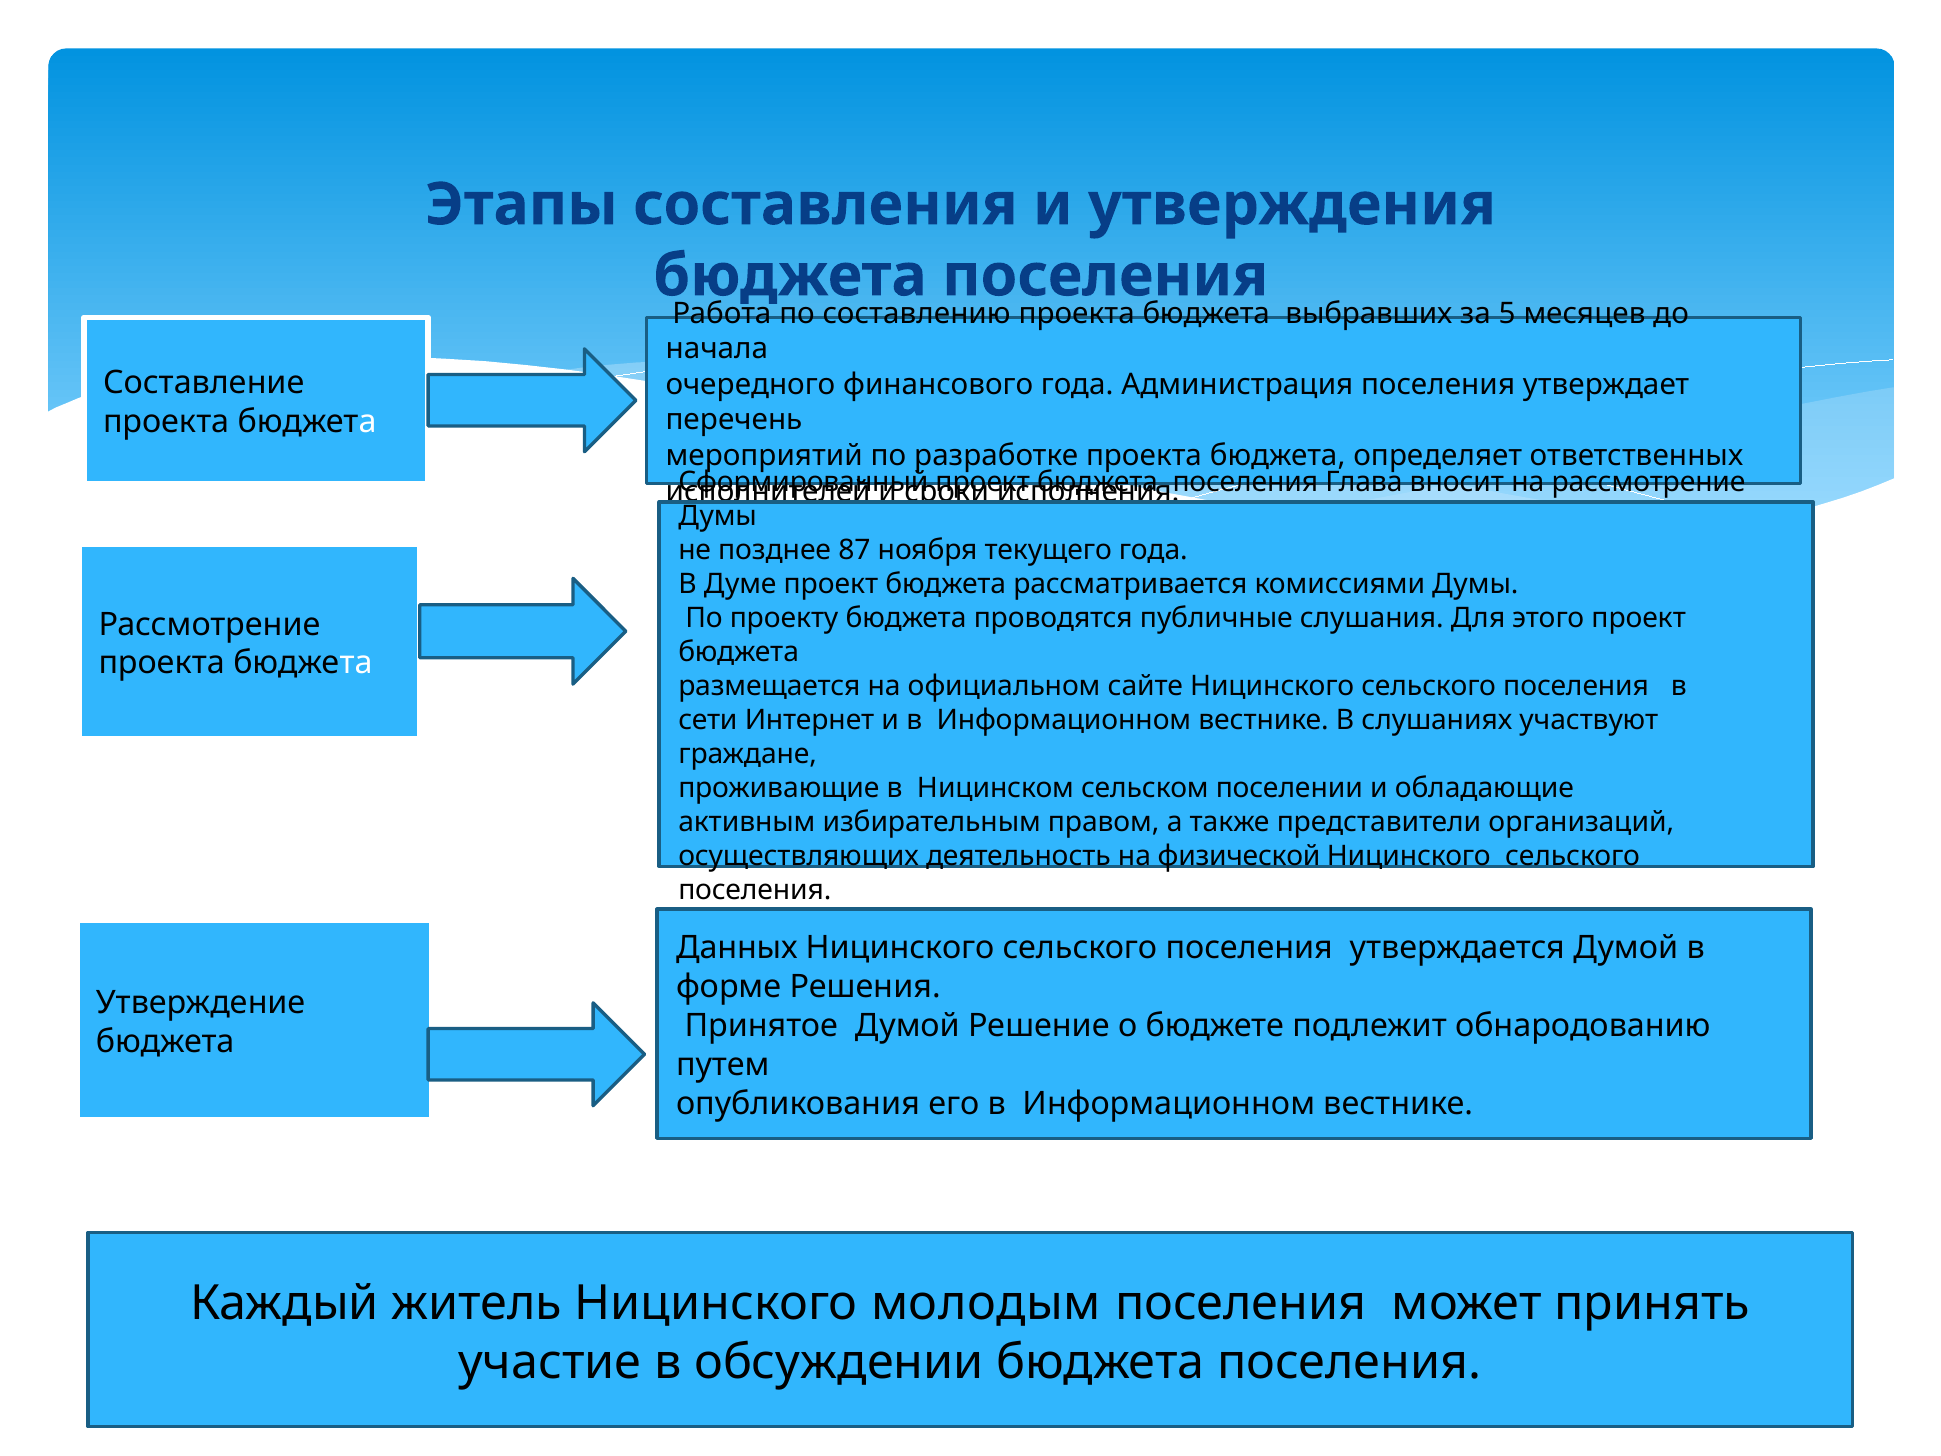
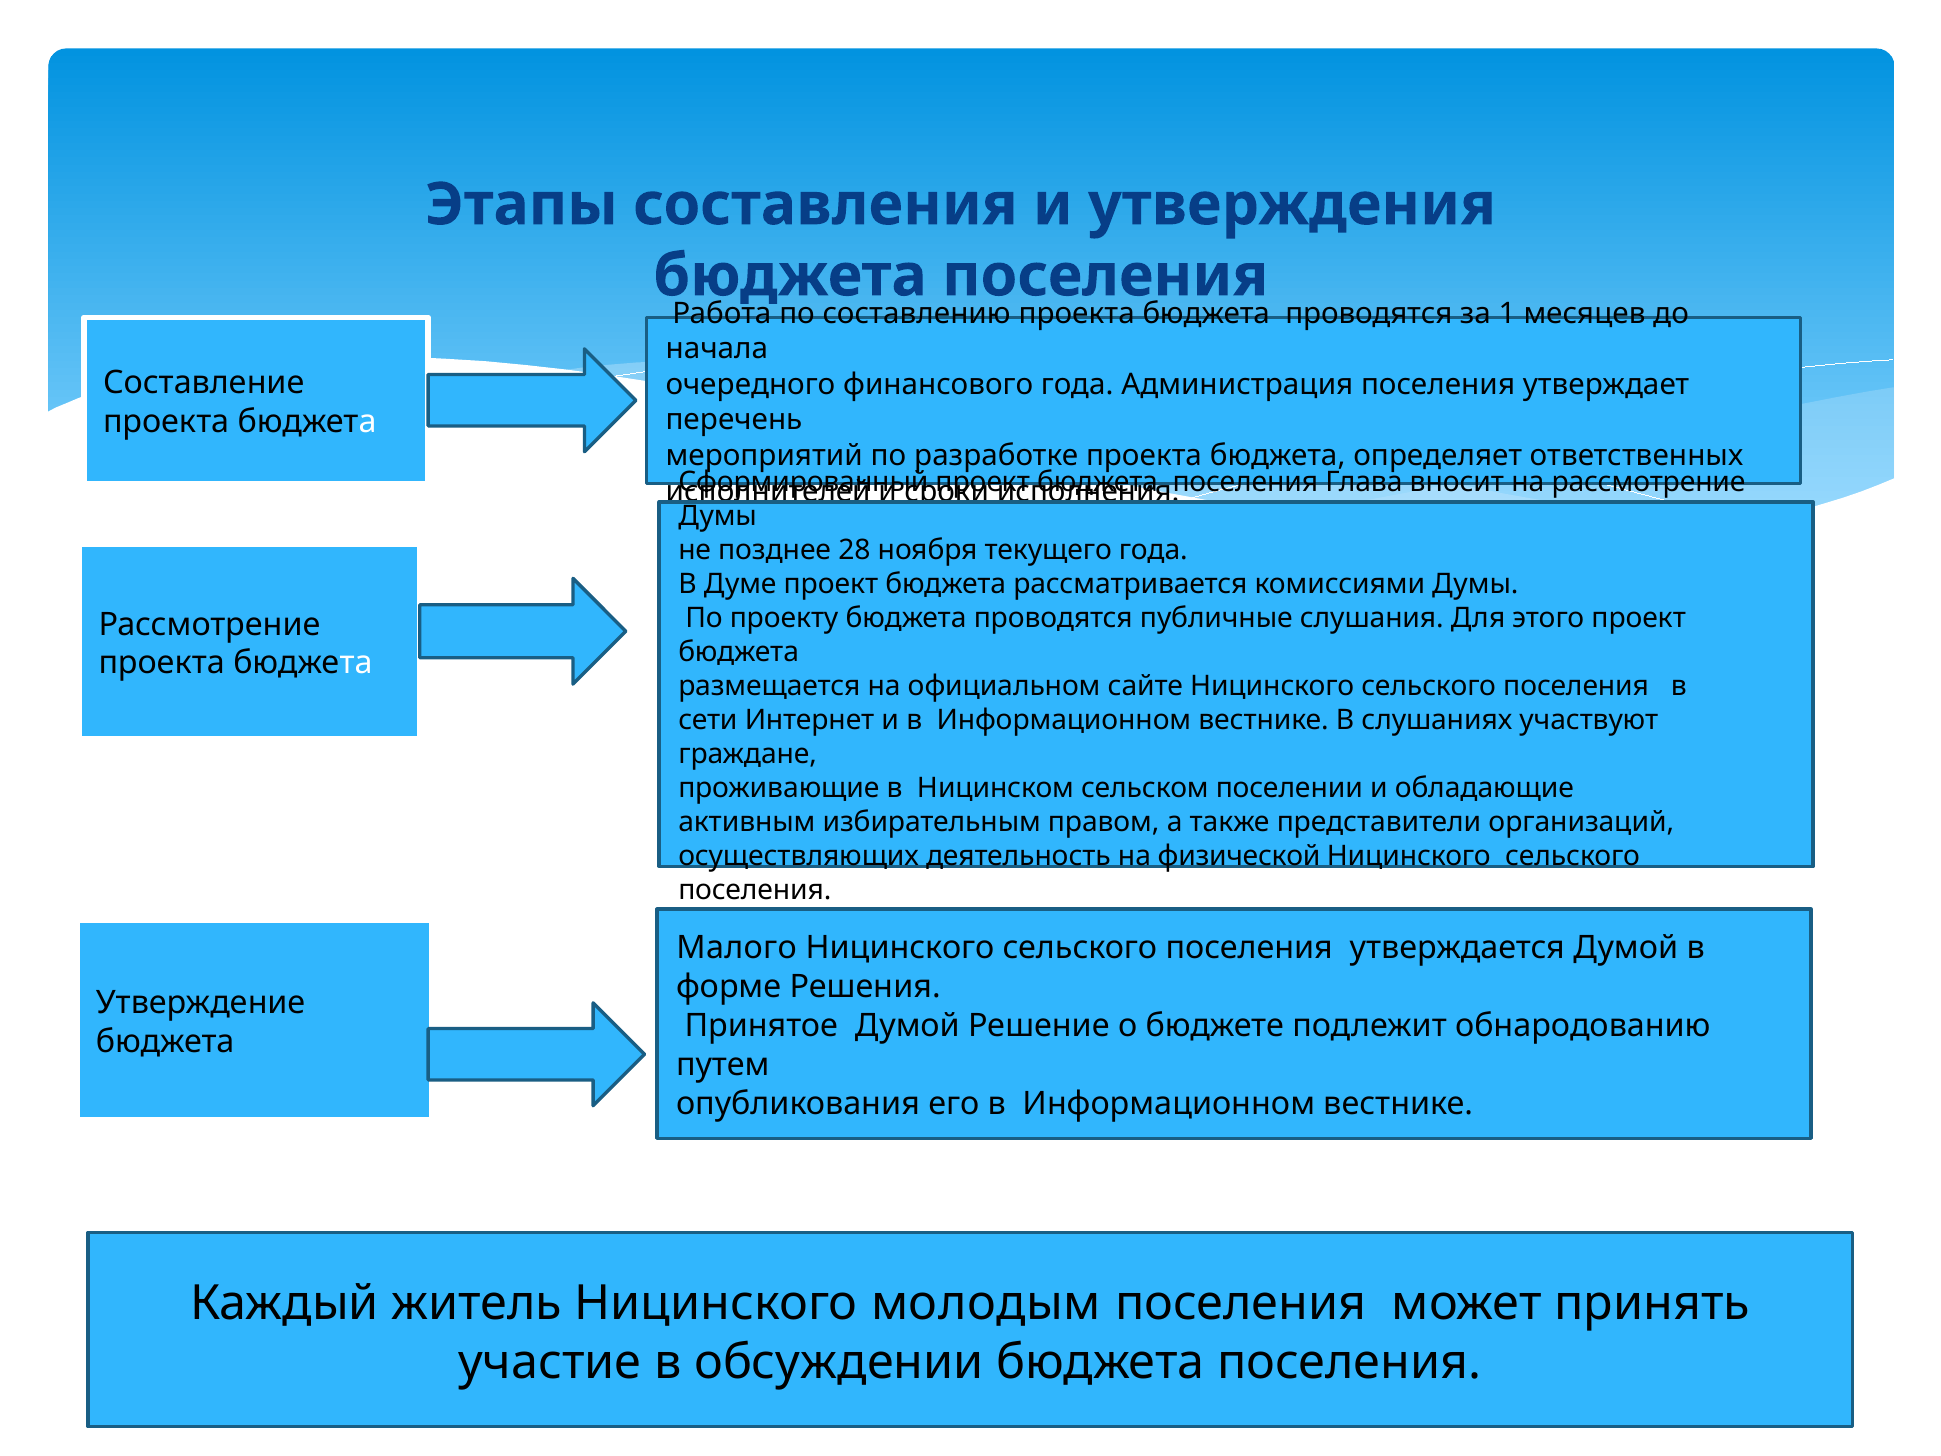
выбравших at (1369, 313): выбравших -> проводятся
5: 5 -> 1
87: 87 -> 28
Данных: Данных -> Малого
